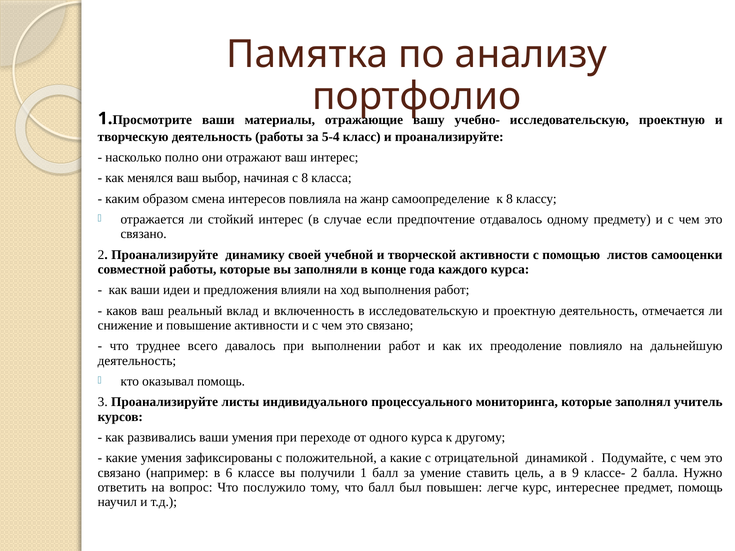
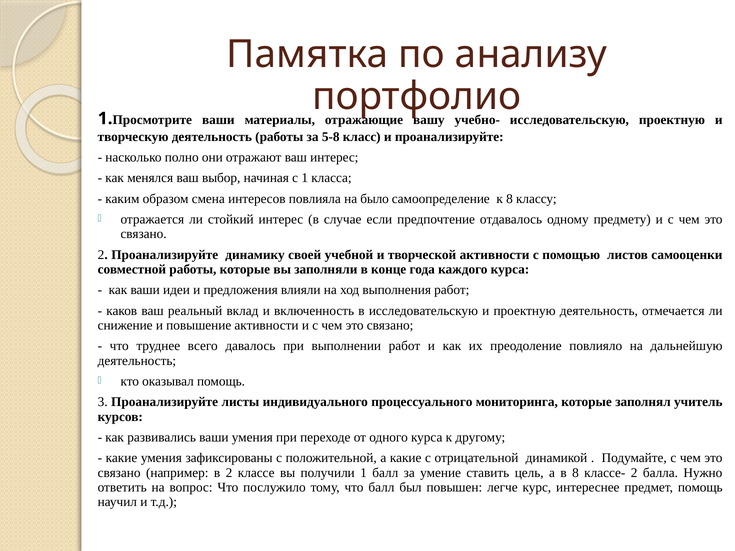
5-4: 5-4 -> 5-8
с 8: 8 -> 1
жанр: жанр -> было
в 6: 6 -> 2
в 9: 9 -> 8
